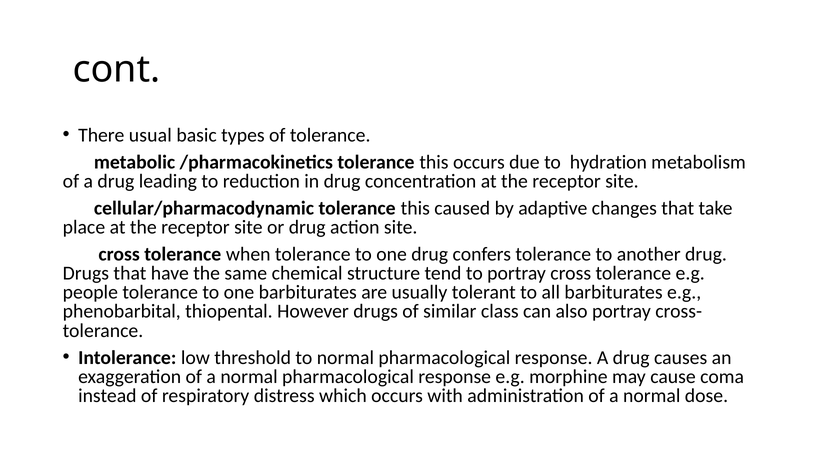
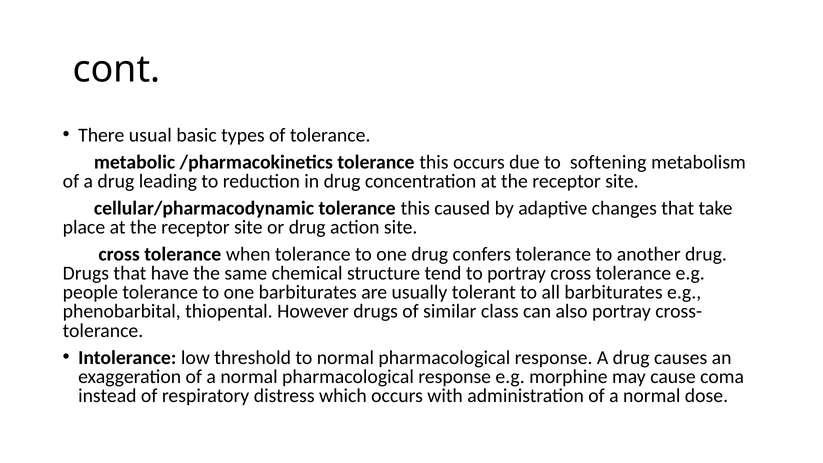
hydration: hydration -> softening
